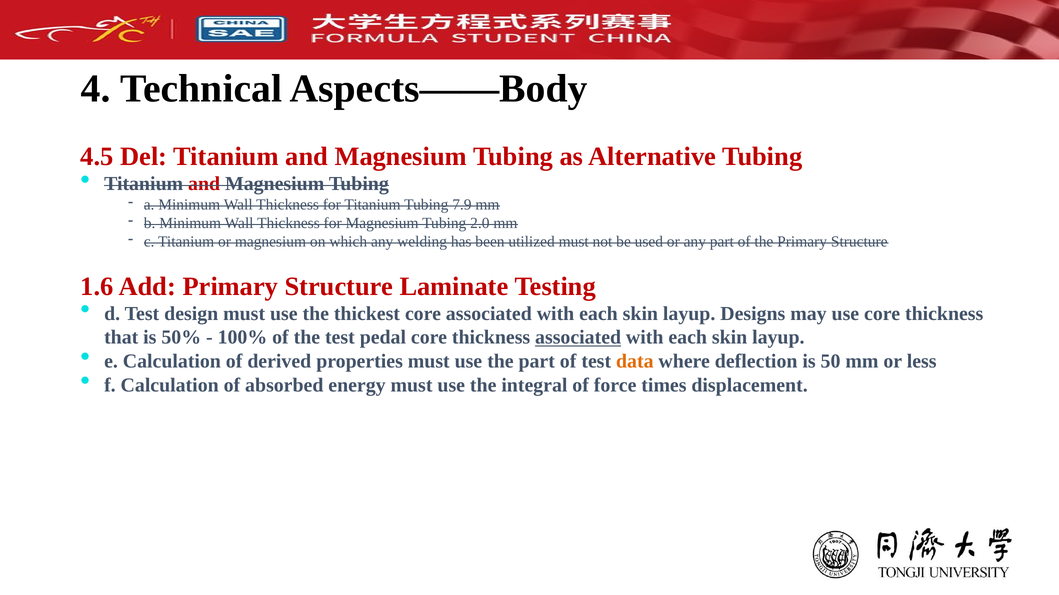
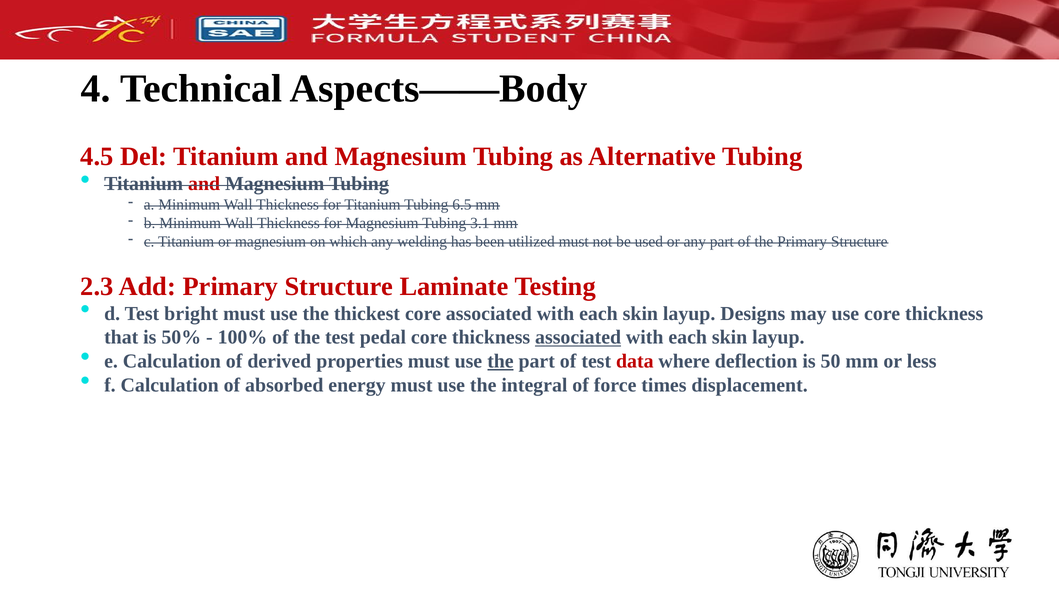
7.9: 7.9 -> 6.5
2.0: 2.0 -> 3.1
1.6: 1.6 -> 2.3
design: design -> bright
the at (500, 362) underline: none -> present
data colour: orange -> red
